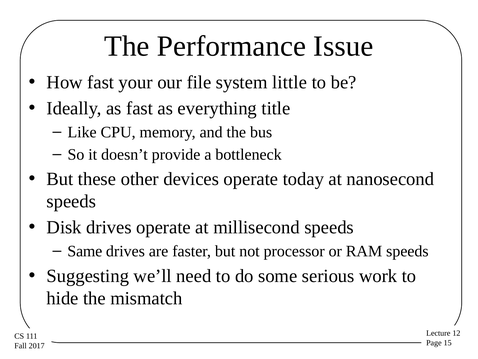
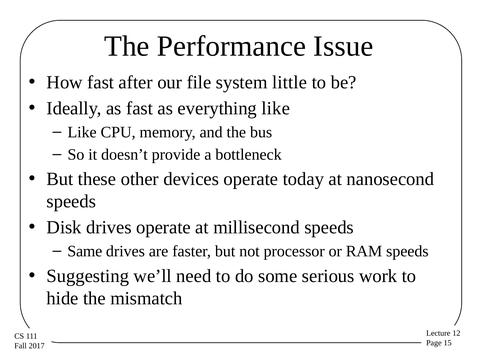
your: your -> after
everything title: title -> like
